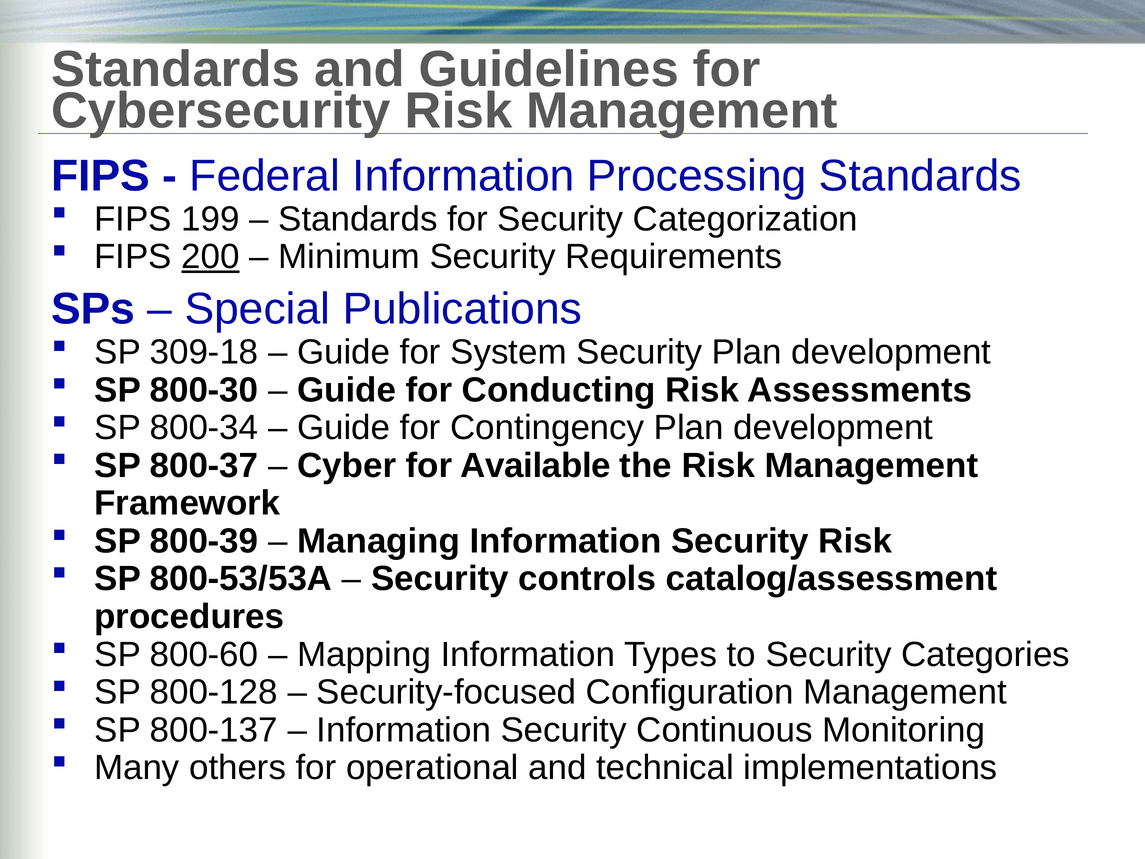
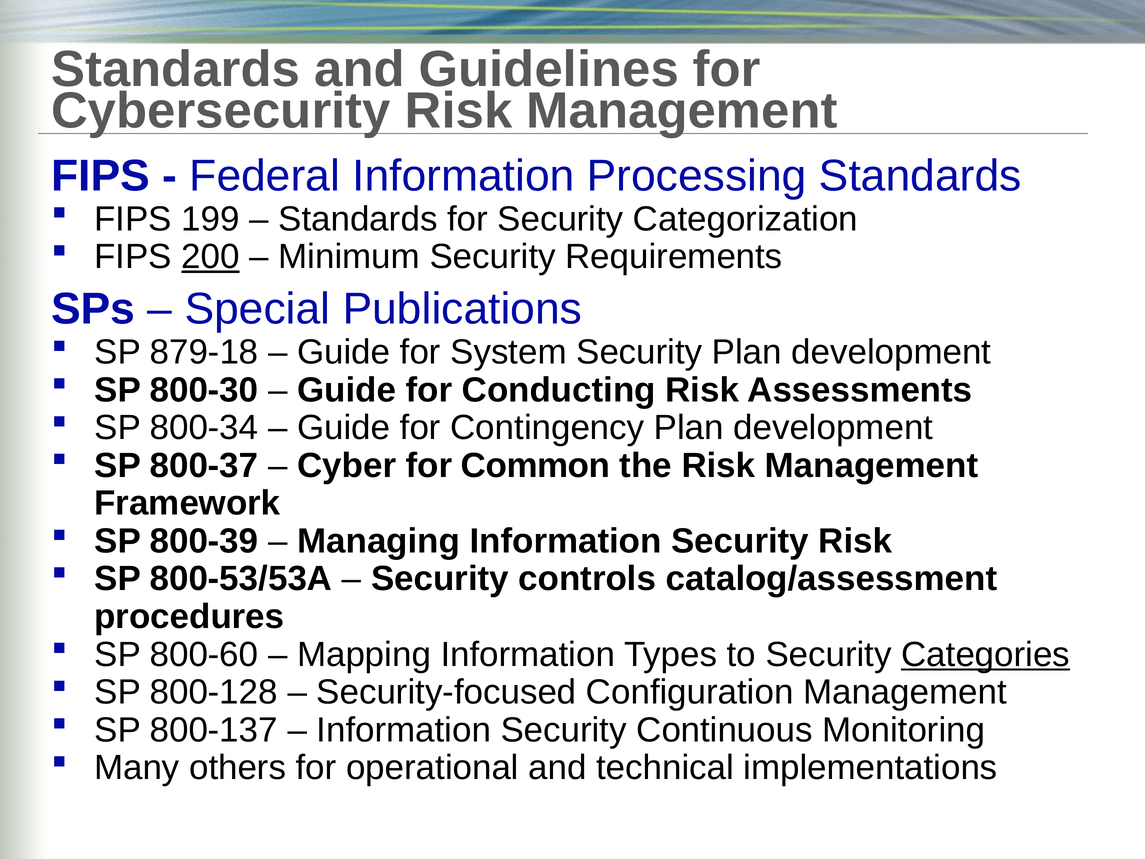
309-18: 309-18 -> 879-18
Available: Available -> Common
Categories underline: none -> present
